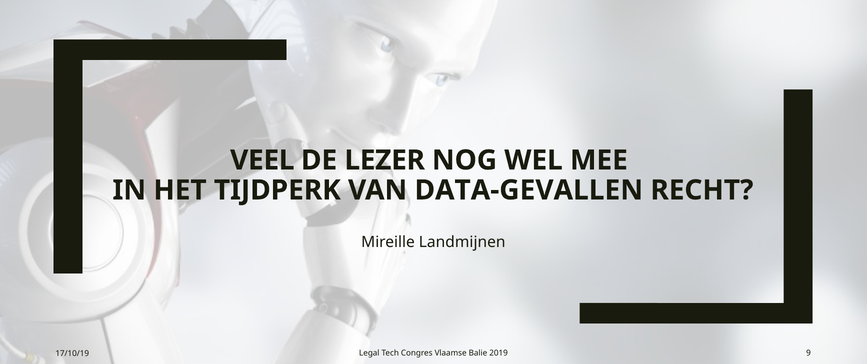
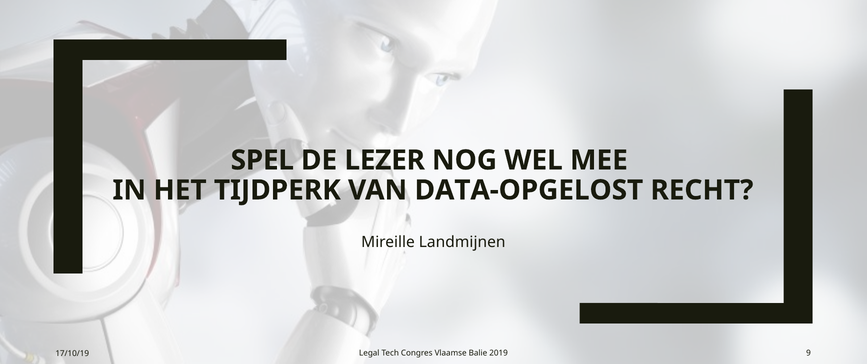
VEEL: VEEL -> SPEL
DATA-GEVALLEN: DATA-GEVALLEN -> DATA-OPGELOST
